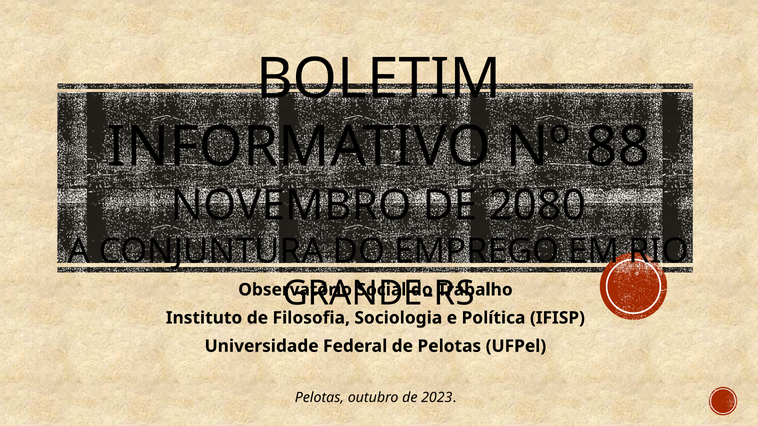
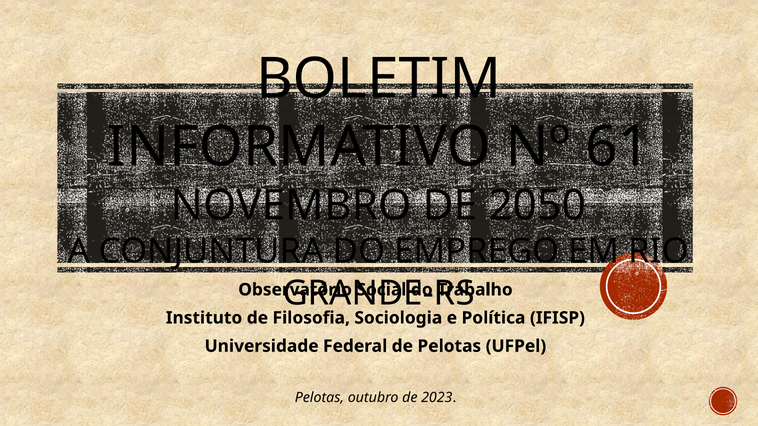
88: 88 -> 61
2080: 2080 -> 2050
